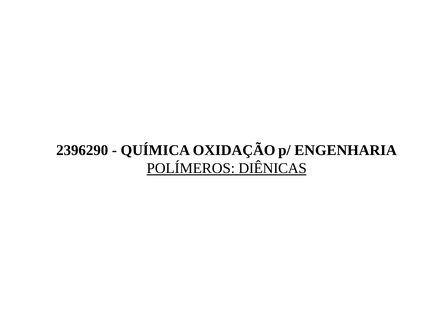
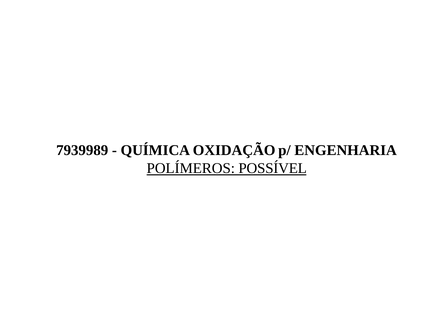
2396290: 2396290 -> 7939989
DIÊNICAS: DIÊNICAS -> POSSÍVEL
